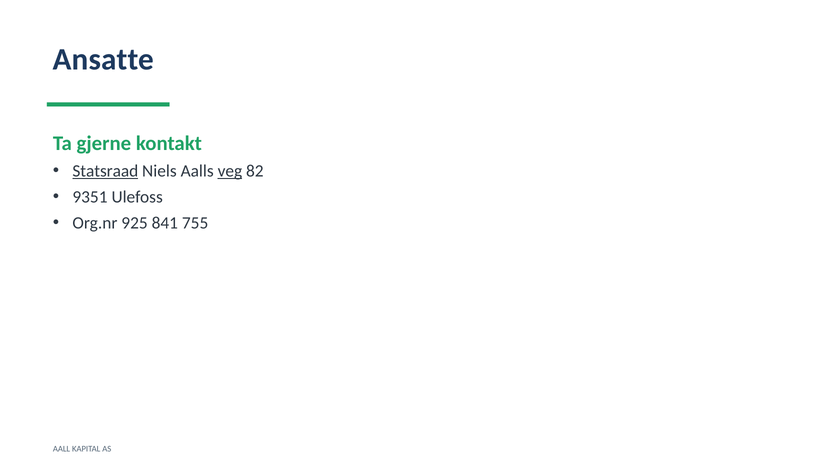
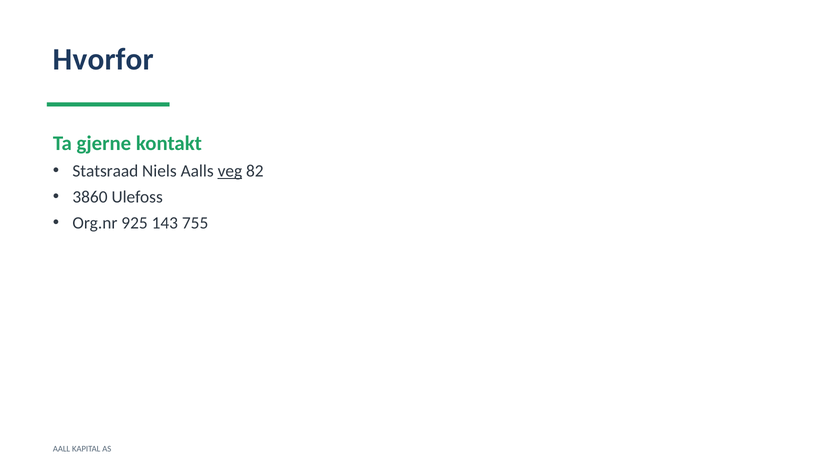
Ansatte: Ansatte -> Hvorfor
Statsraad underline: present -> none
9351: 9351 -> 3860
841: 841 -> 143
